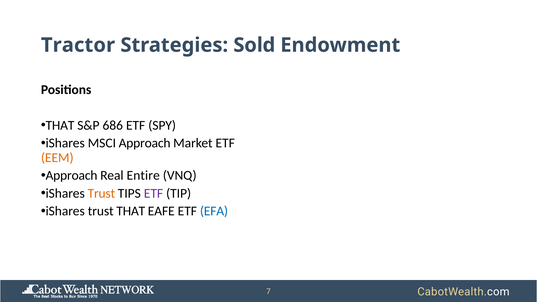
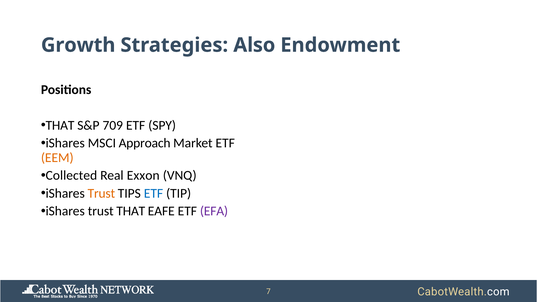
Tractor: Tractor -> Growth
Sold: Sold -> Also
686: 686 -> 709
Approach at (72, 176): Approach -> Collected
Entire: Entire -> Exxon
ETF at (154, 193) colour: purple -> blue
EFA colour: blue -> purple
